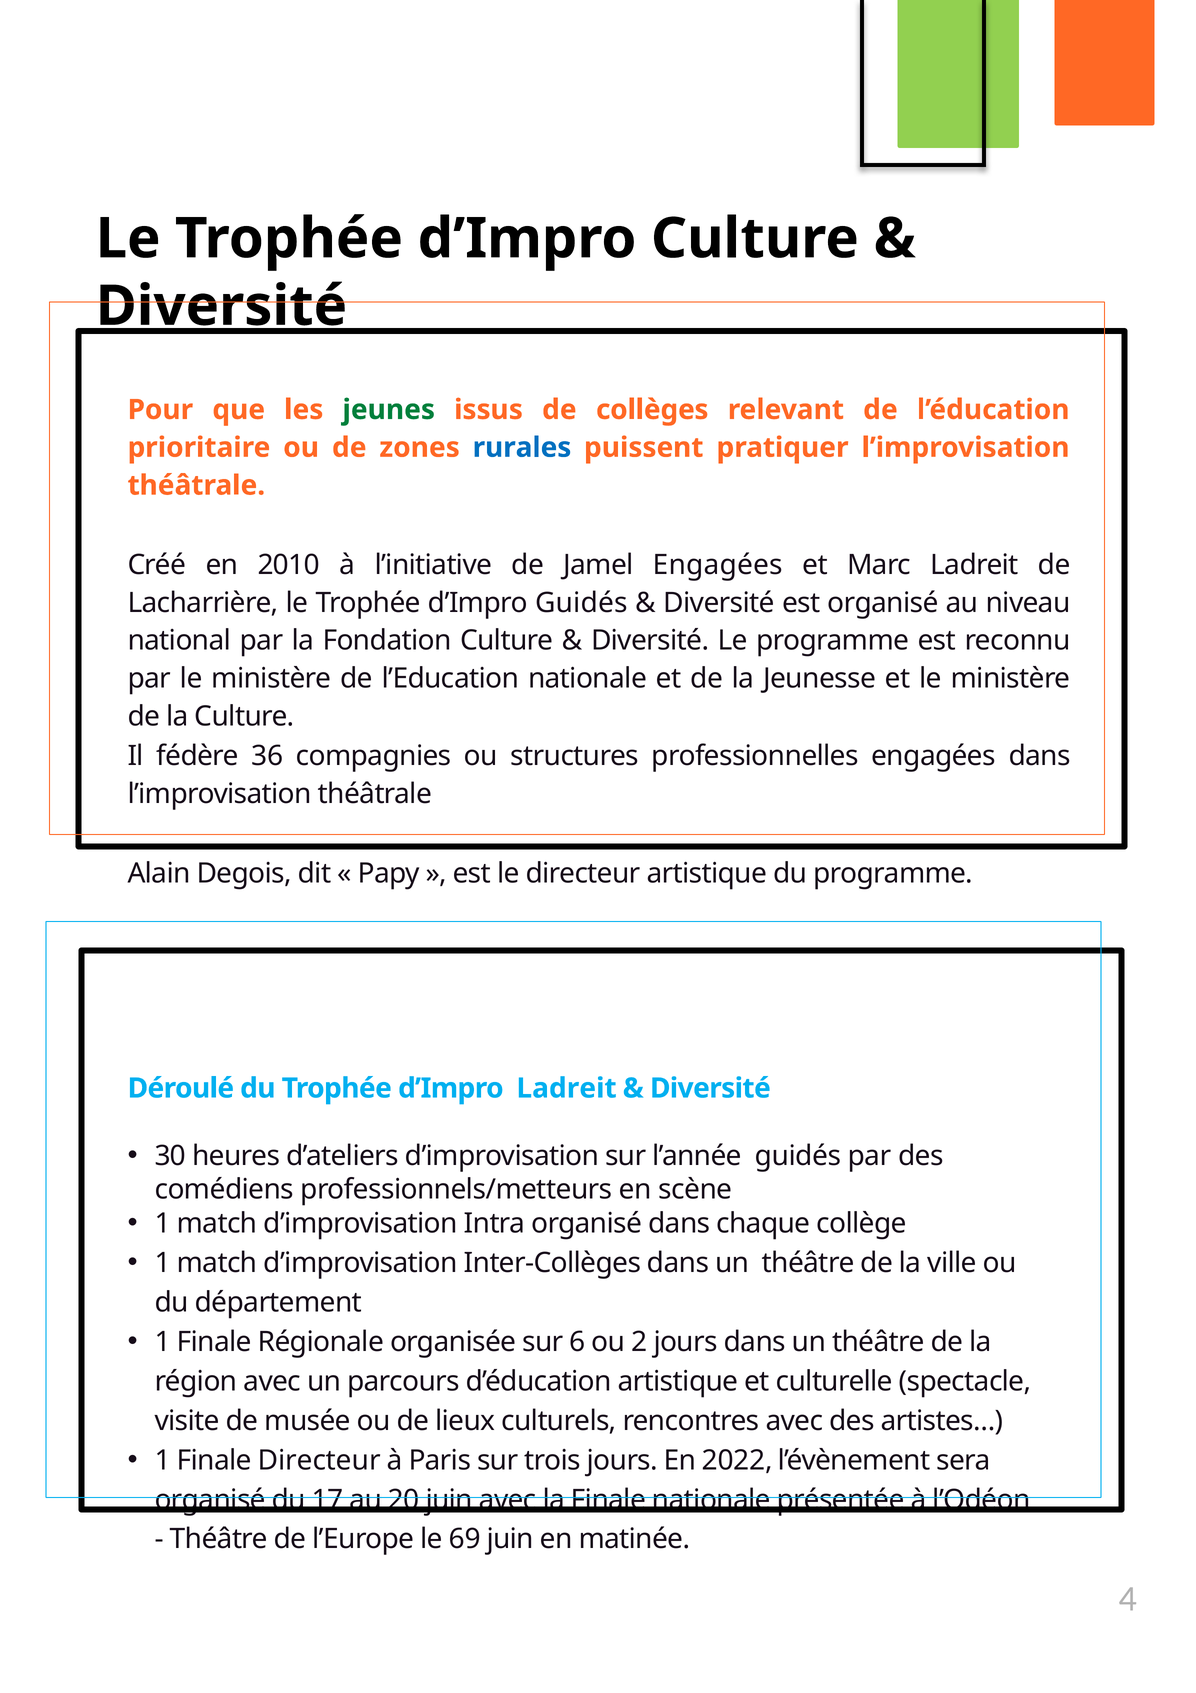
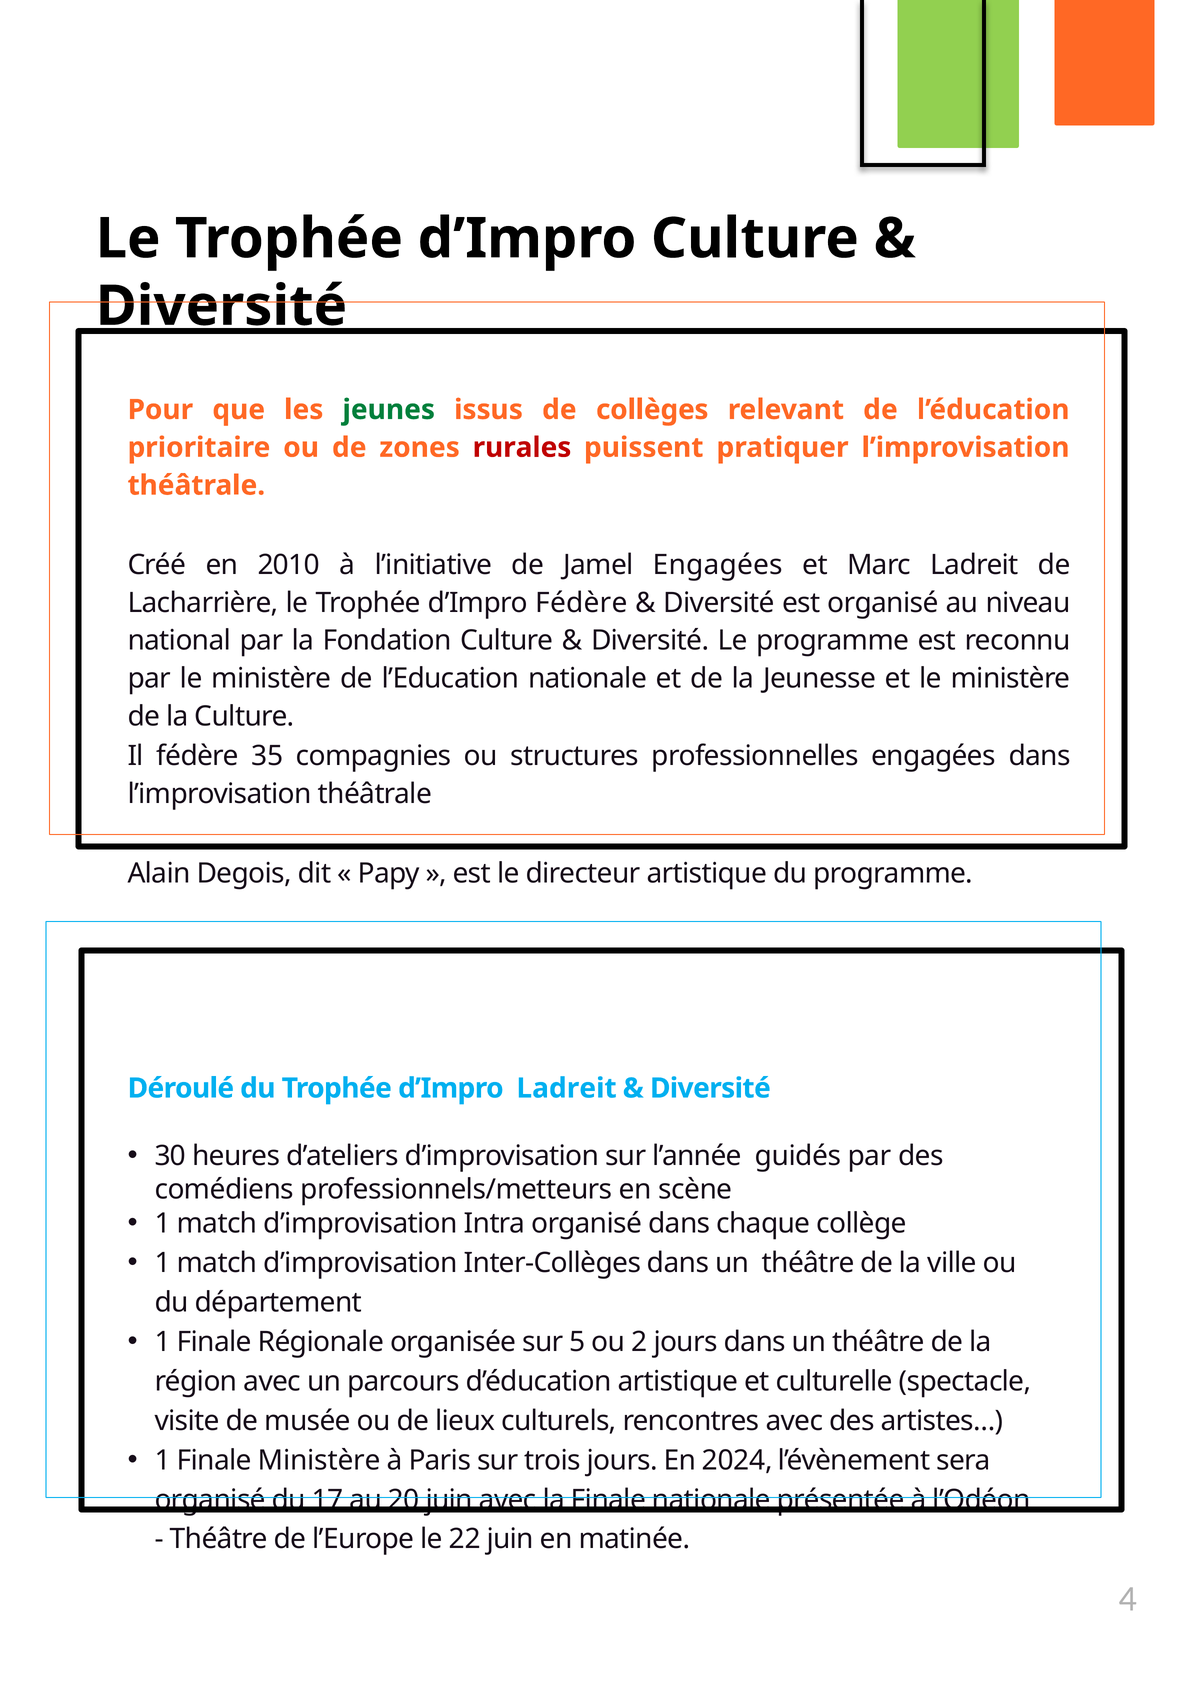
rurales colour: blue -> red
d’Impro Guidés: Guidés -> Fédère
36: 36 -> 35
6: 6 -> 5
Finale Directeur: Directeur -> Ministère
2022: 2022 -> 2024
69: 69 -> 22
